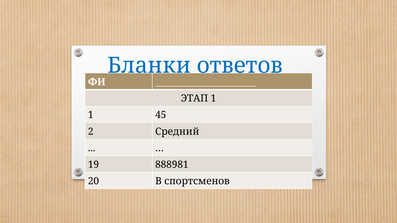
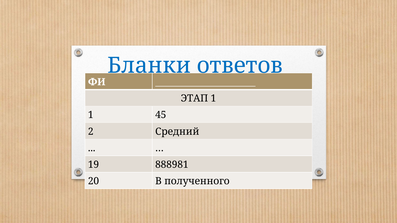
спортсменов: спортсменов -> полученного
